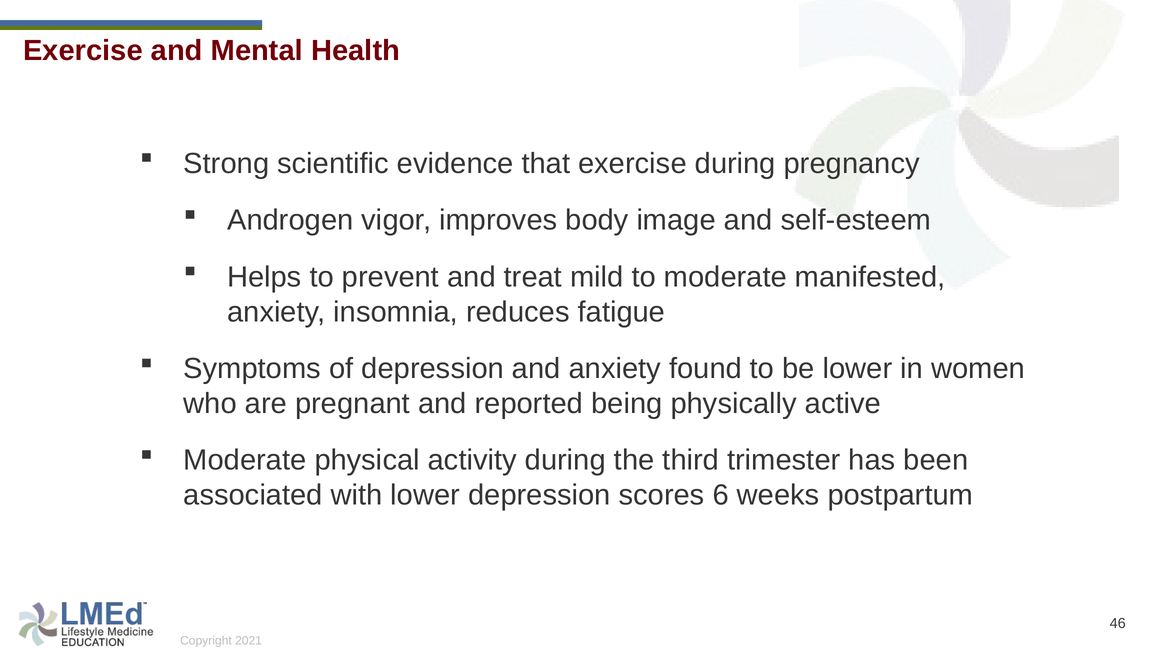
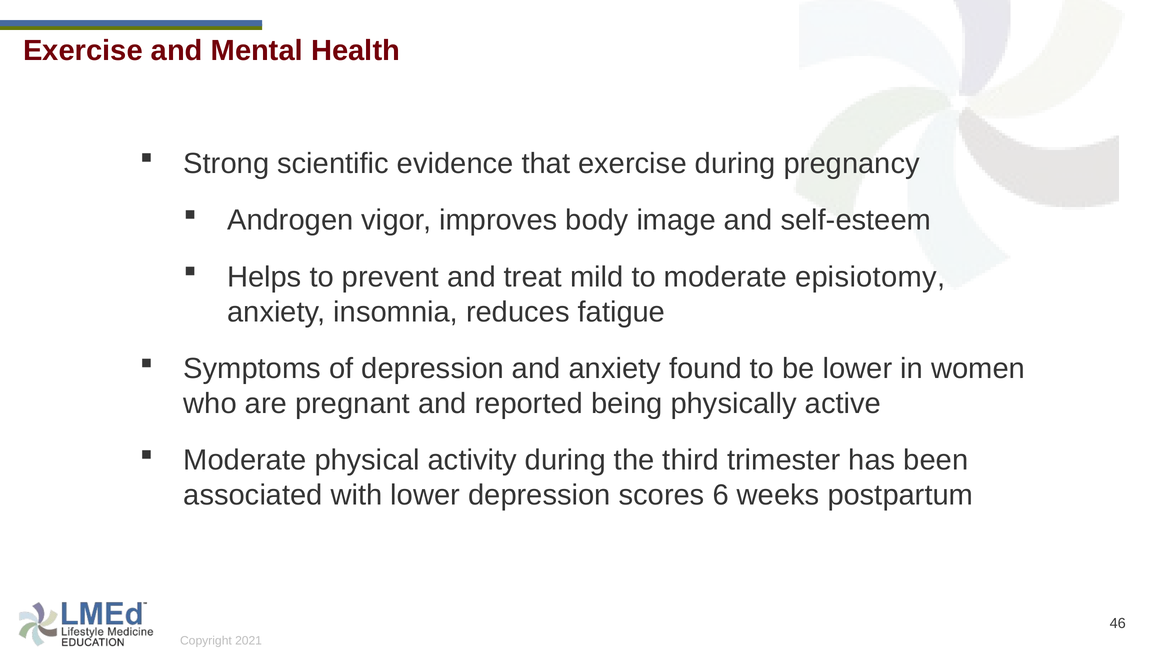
manifested: manifested -> episiotomy
